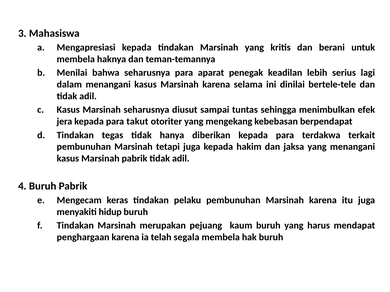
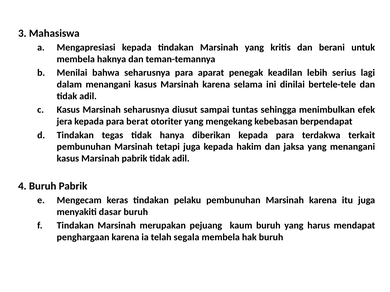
takut: takut -> berat
hidup: hidup -> dasar
